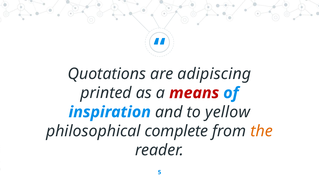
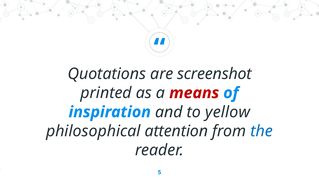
adipiscing: adipiscing -> screenshot
complete: complete -> attention
the colour: orange -> blue
